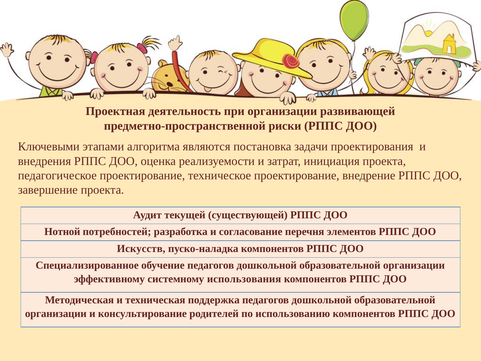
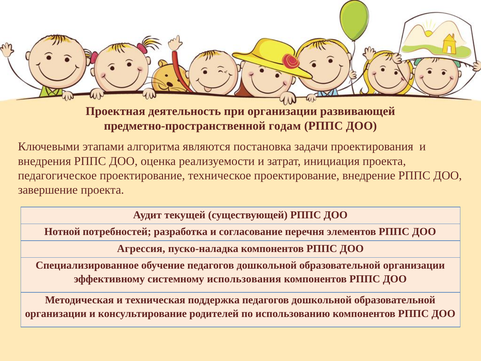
риски: риски -> годам
Искусств: Искусств -> Агрессия
